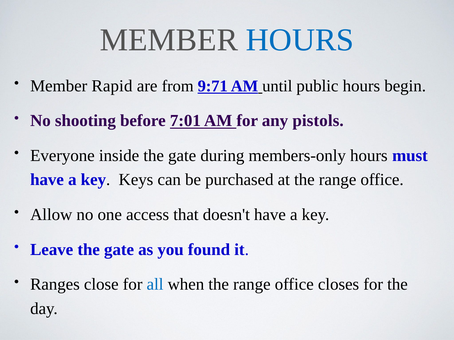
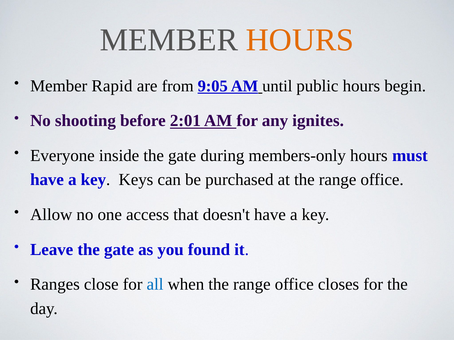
HOURS at (300, 40) colour: blue -> orange
9:71: 9:71 -> 9:05
7:01: 7:01 -> 2:01
pistols: pistols -> ignites
